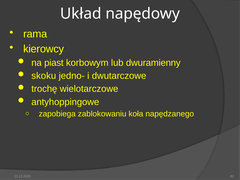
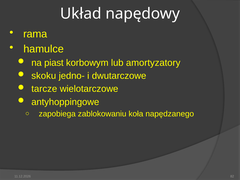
kierowcy: kierowcy -> hamulce
dwuramienny: dwuramienny -> amortyzatory
trochę: trochę -> tarcze
